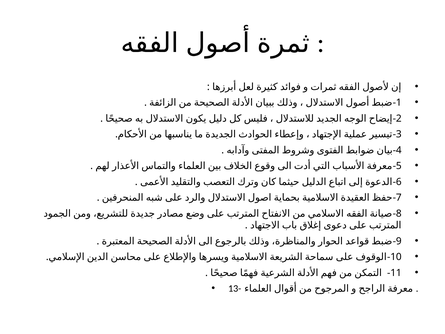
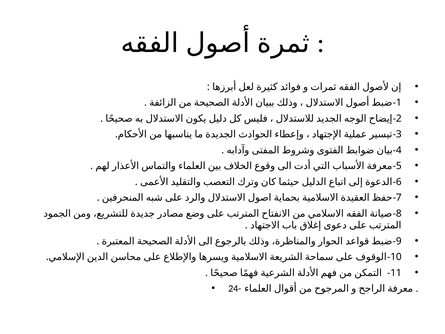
13-: 13- -> 24-
